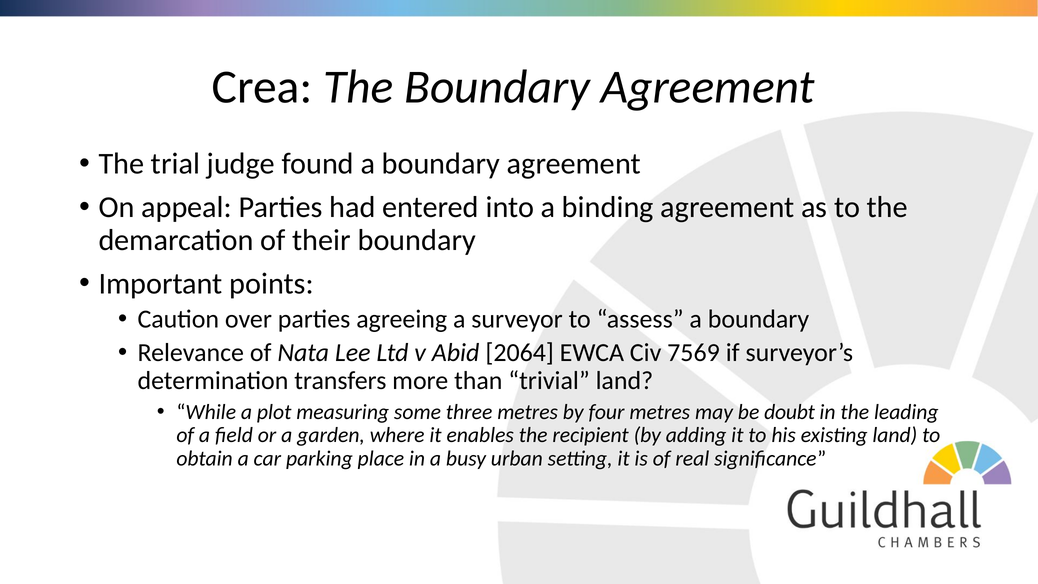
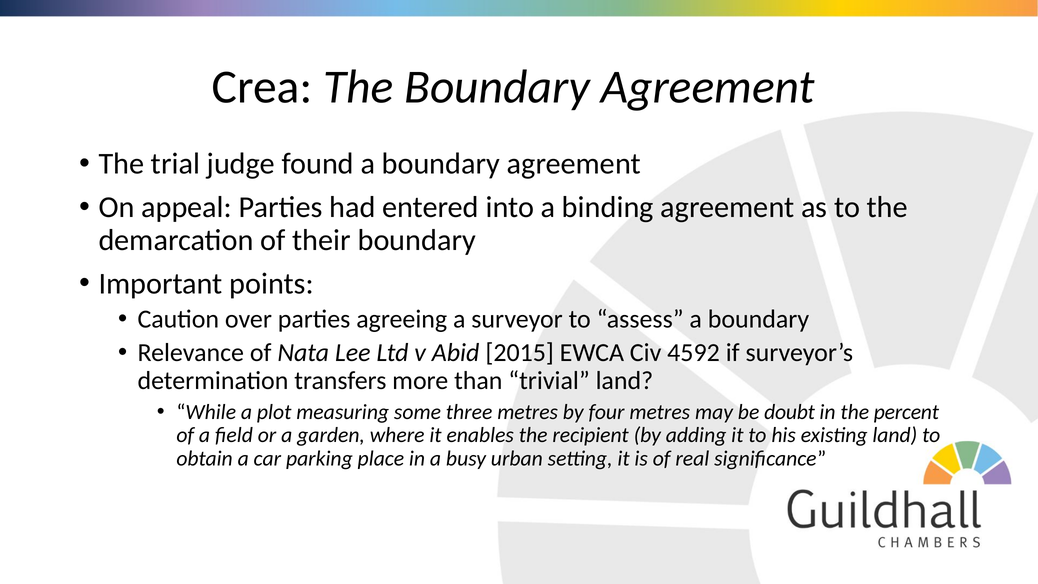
2064: 2064 -> 2015
7569: 7569 -> 4592
leading: leading -> percent
